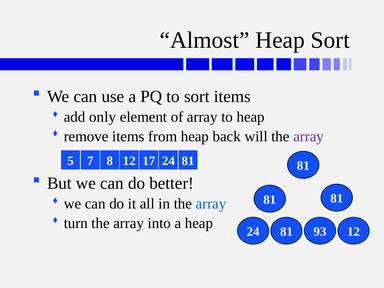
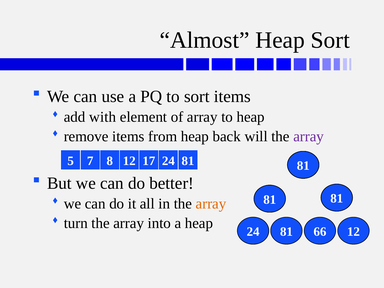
only: only -> with
array at (211, 204) colour: blue -> orange
93: 93 -> 66
